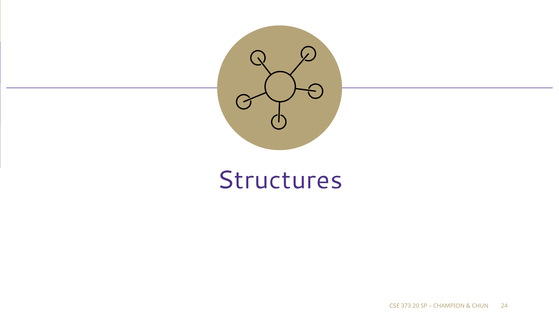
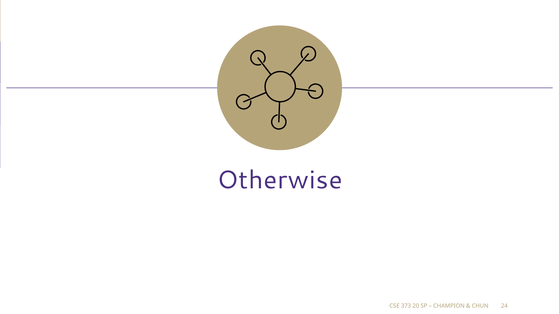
Structures: Structures -> Otherwise
